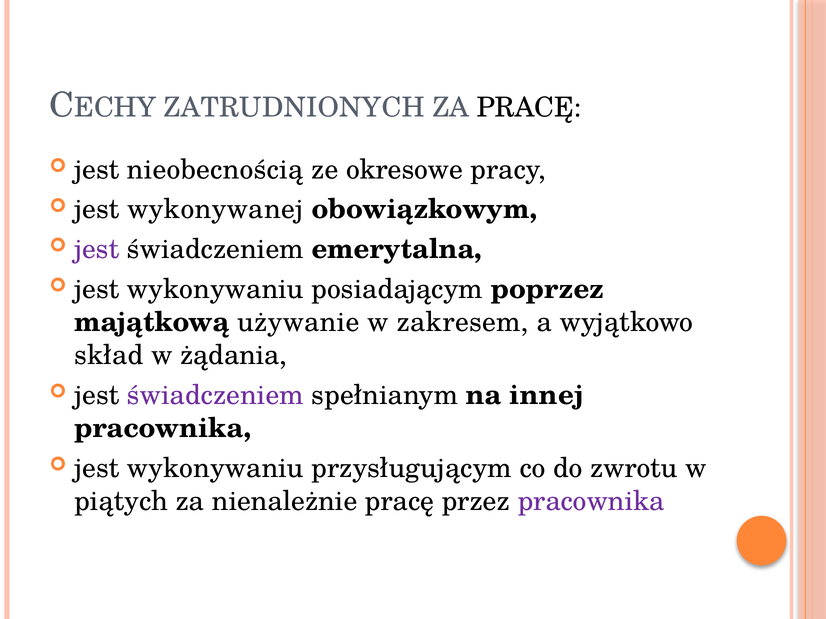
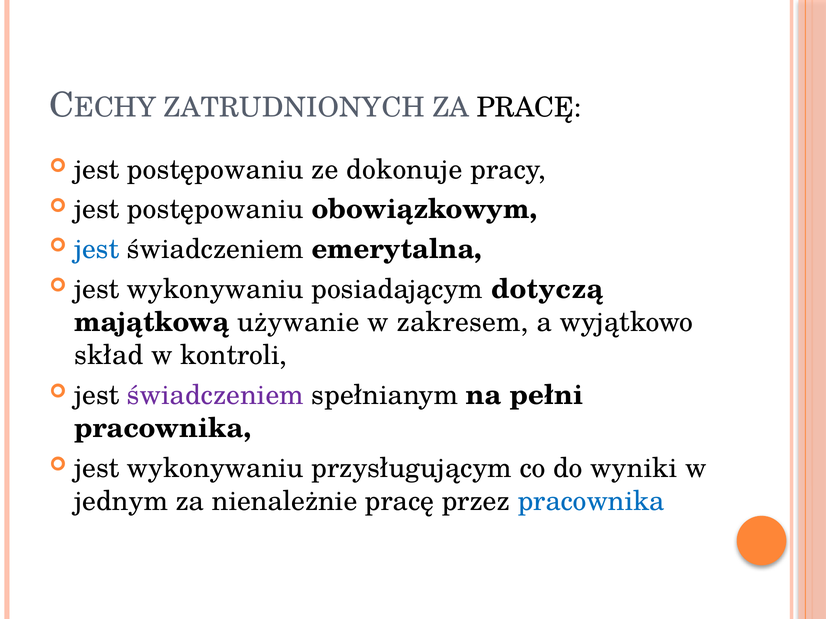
nieobecnością at (215, 170): nieobecnością -> postępowaniu
okresowe: okresowe -> dokonuje
wykonywanej at (215, 210): wykonywanej -> postępowaniu
jest at (97, 250) colour: purple -> blue
poprzez: poprzez -> dotyczą
żądania: żądania -> kontroli
innej: innej -> pełni
zwrotu: zwrotu -> wyniki
piątych: piątych -> jednym
pracownika at (591, 501) colour: purple -> blue
